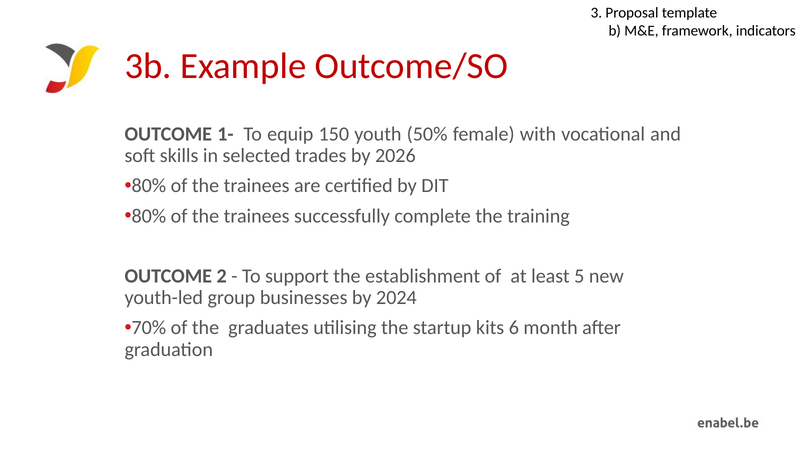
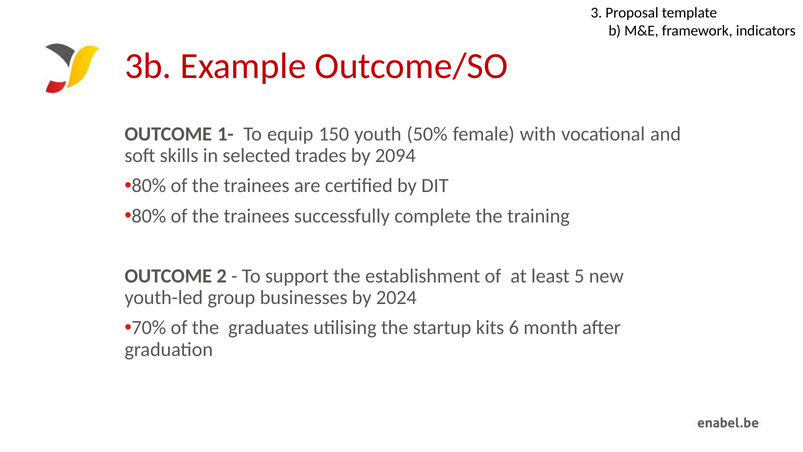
2026: 2026 -> 2094
